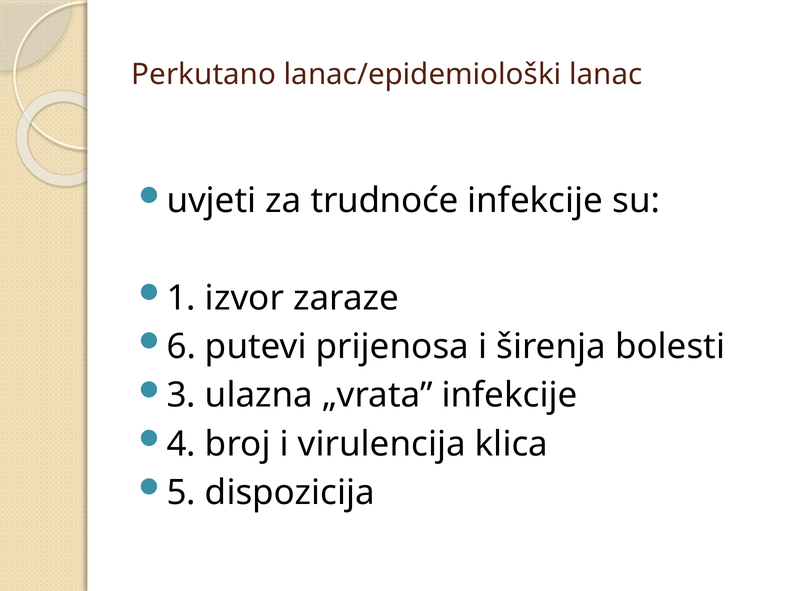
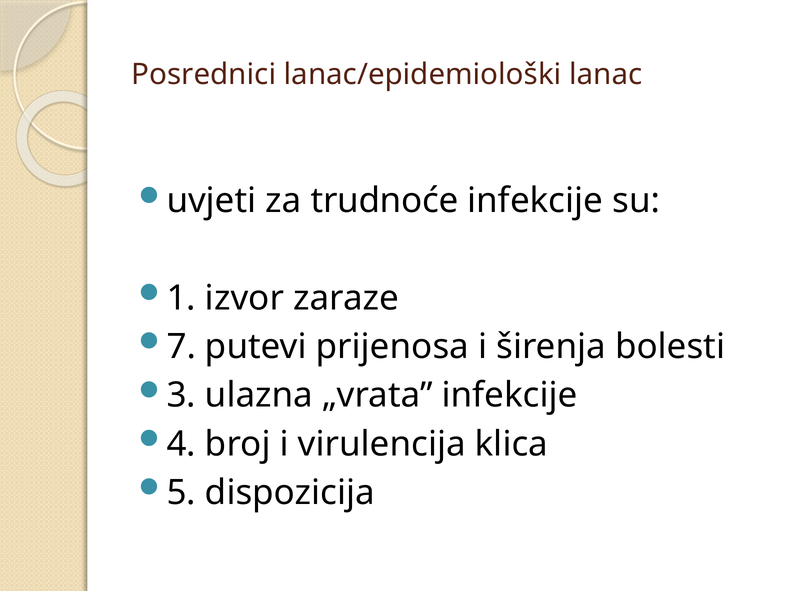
Perkutano: Perkutano -> Posrednici
6: 6 -> 7
